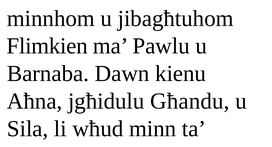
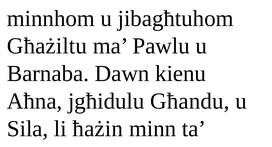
Flimkien: Flimkien -> Għażiltu
wħud: wħud -> ħażin
